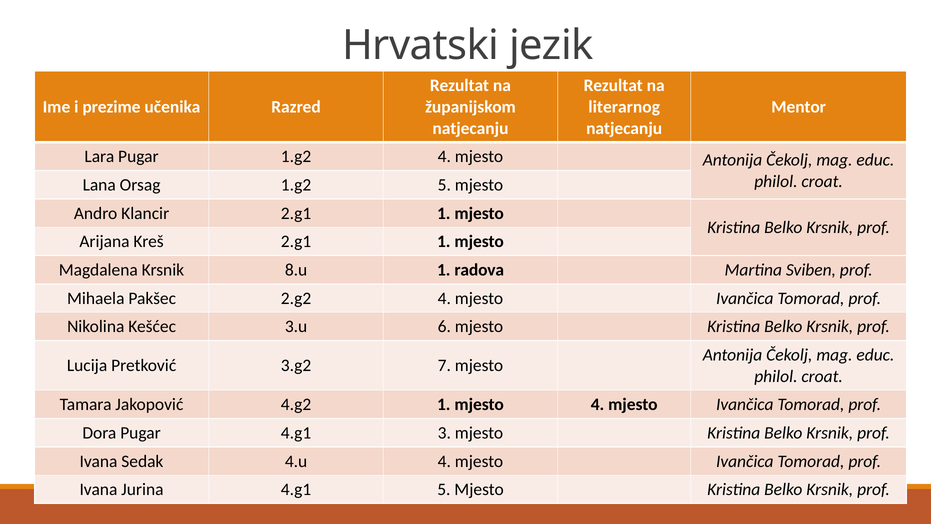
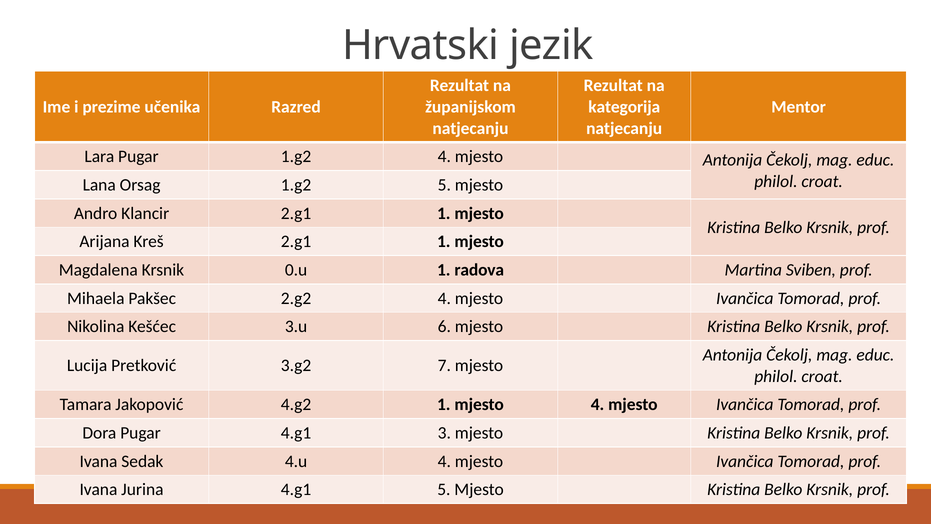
literarnog: literarnog -> kategorija
8.u: 8.u -> 0.u
